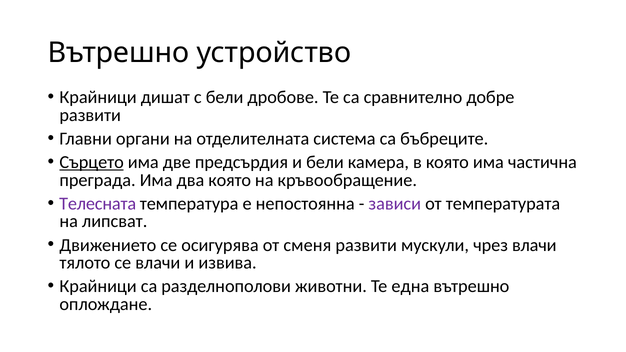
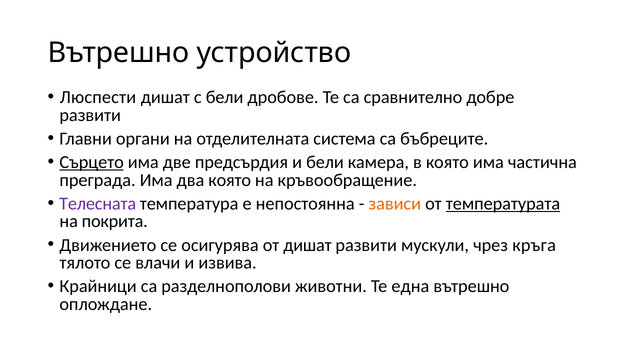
Крайници at (98, 97): Крайници -> Люспести
зависи colour: purple -> orange
температурата underline: none -> present
липсват: липсват -> покрита
от сменя: сменя -> дишат
чрез влачи: влачи -> кръга
